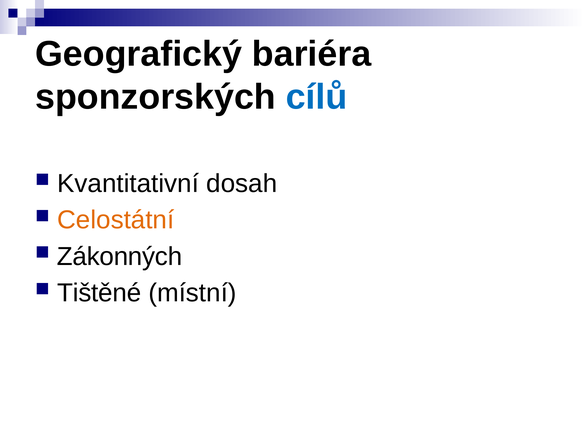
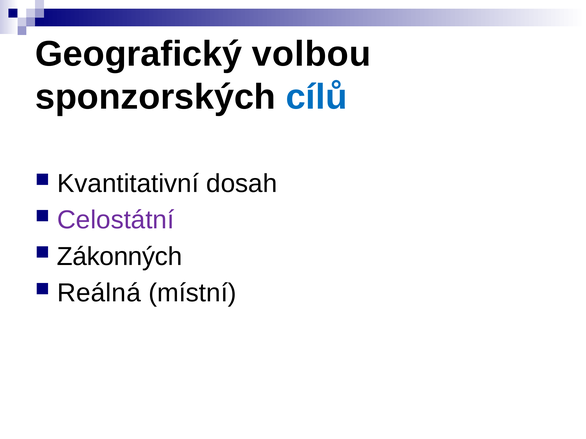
bariéra: bariéra -> volbou
Celostátní colour: orange -> purple
Tištěné: Tištěné -> Reálná
